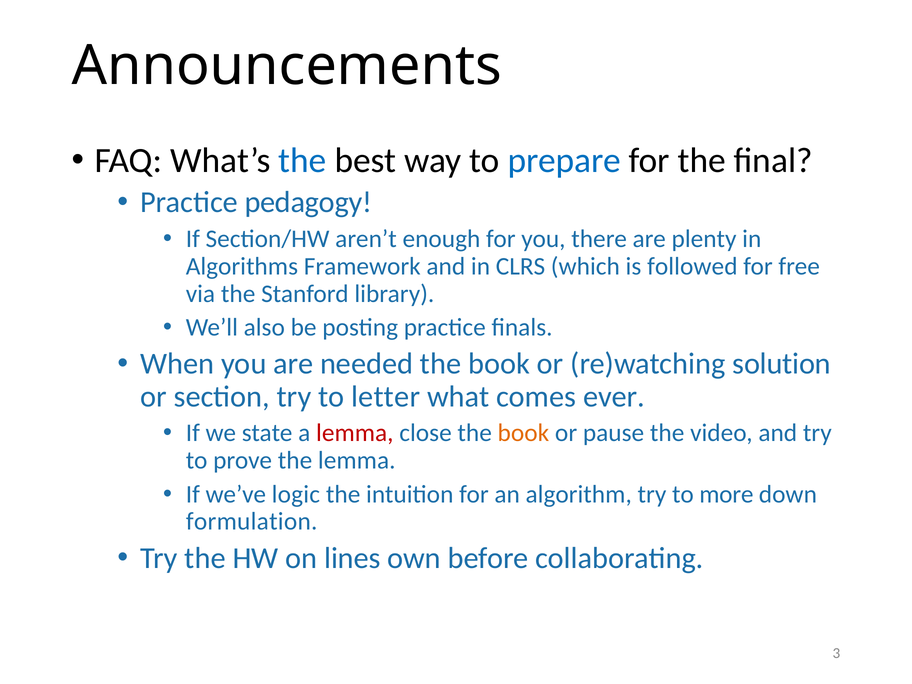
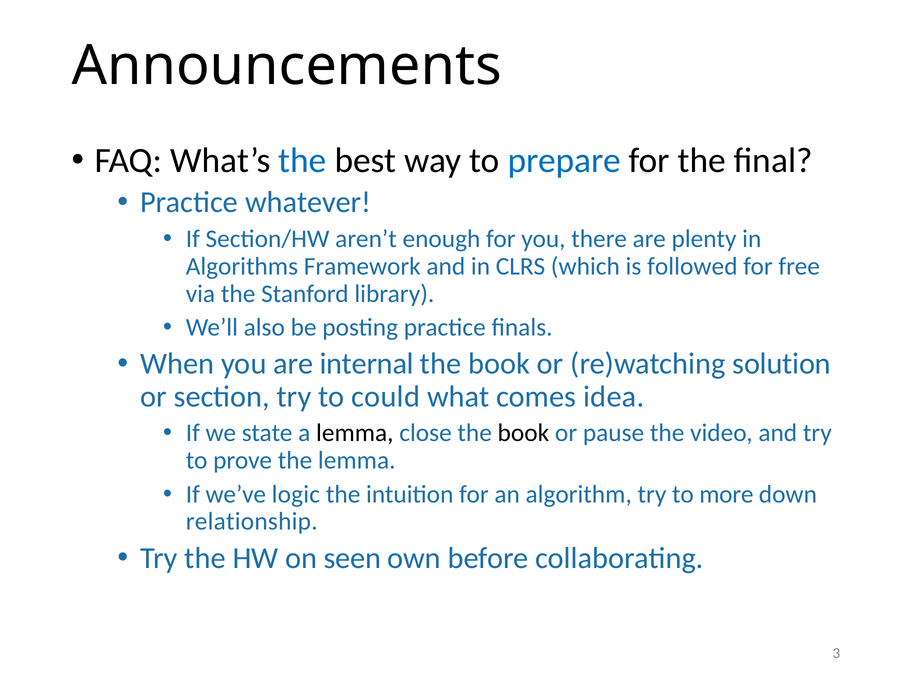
pedagogy: pedagogy -> whatever
needed: needed -> internal
letter: letter -> could
ever: ever -> idea
lemma at (355, 433) colour: red -> black
book at (523, 433) colour: orange -> black
formulation: formulation -> relationship
lines: lines -> seen
